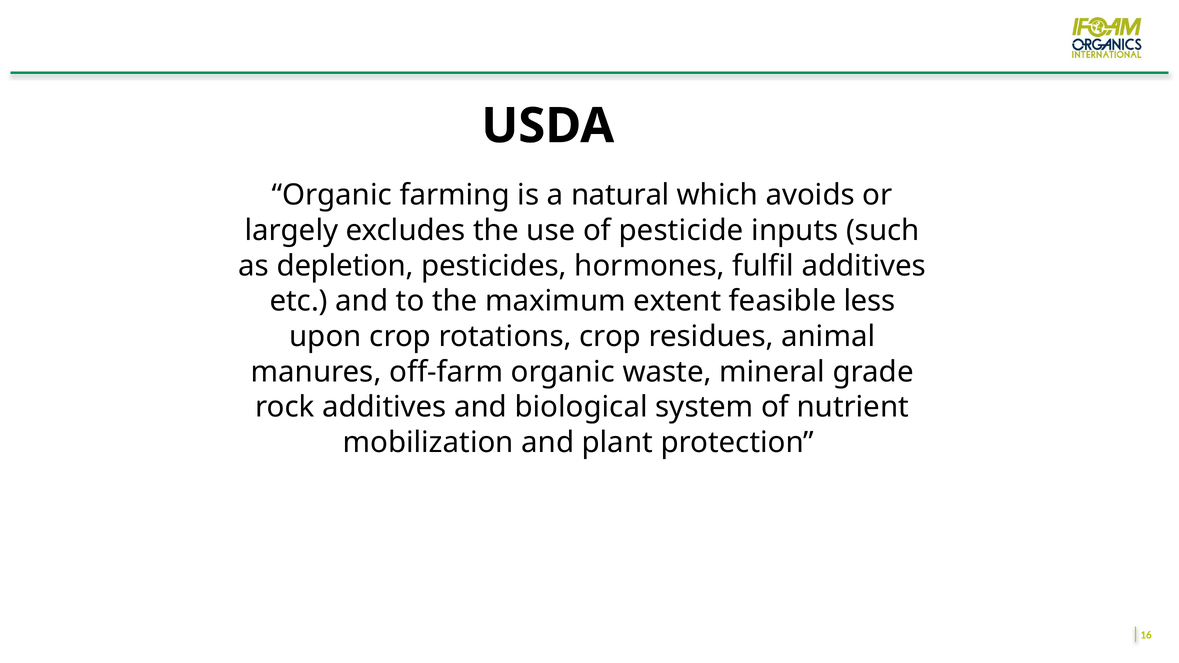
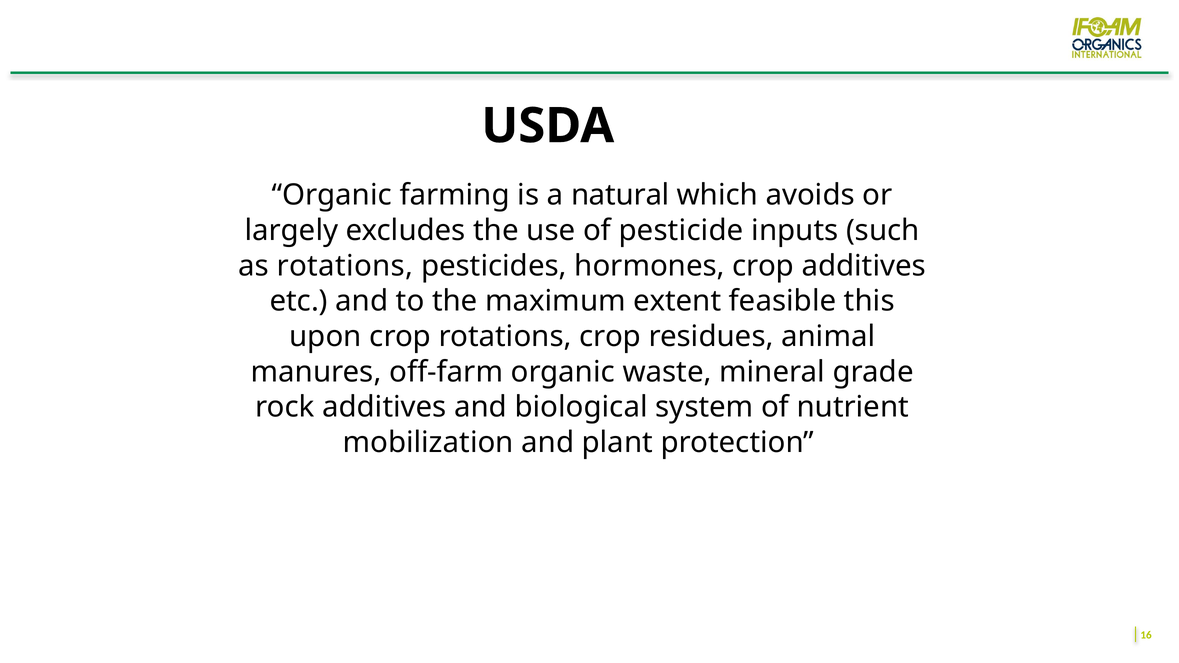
as depletion: depletion -> rotations
hormones fulfil: fulfil -> crop
less: less -> this
